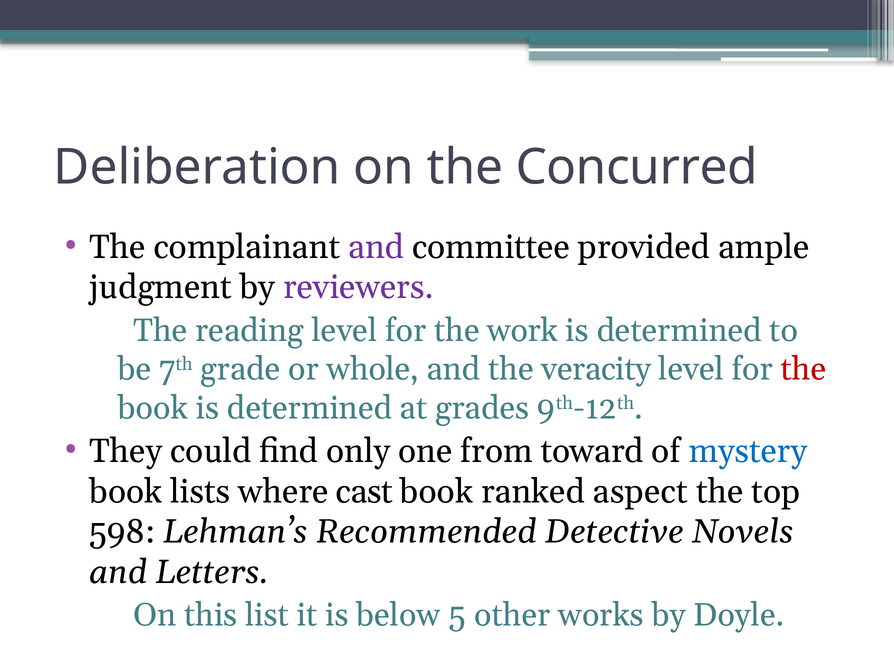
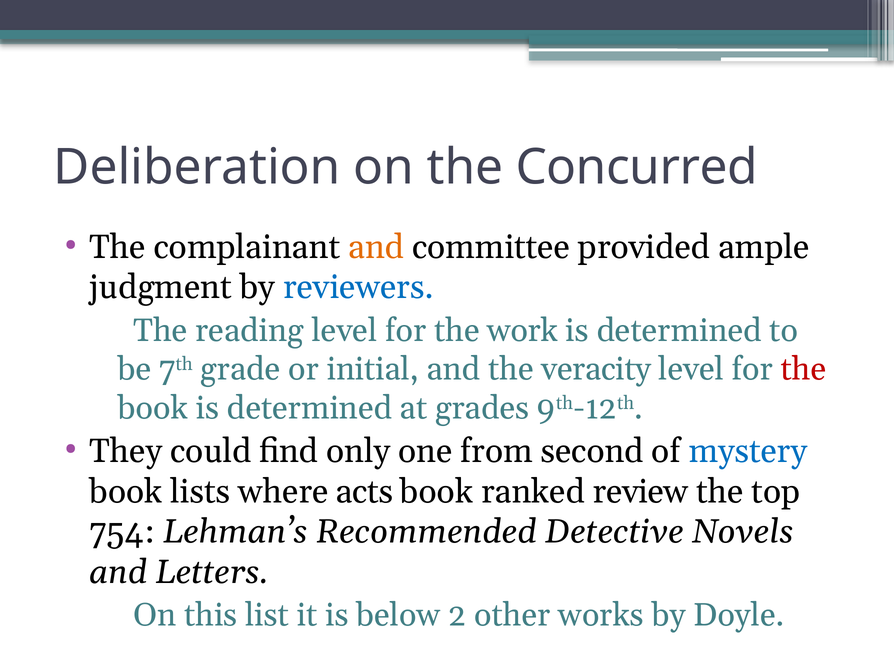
and at (376, 247) colour: purple -> orange
reviewers colour: purple -> blue
whole: whole -> initial
toward: toward -> second
cast: cast -> acts
aspect: aspect -> review
598: 598 -> 754
5: 5 -> 2
